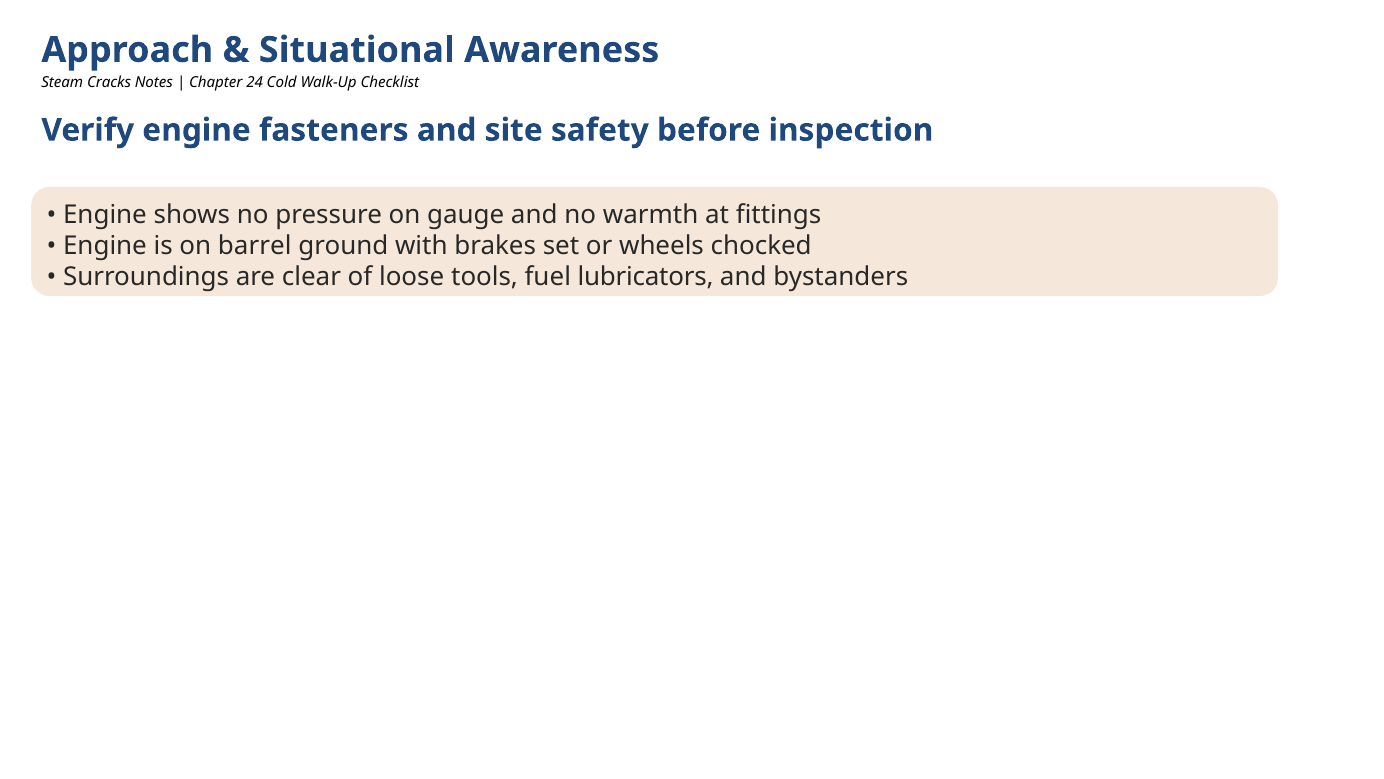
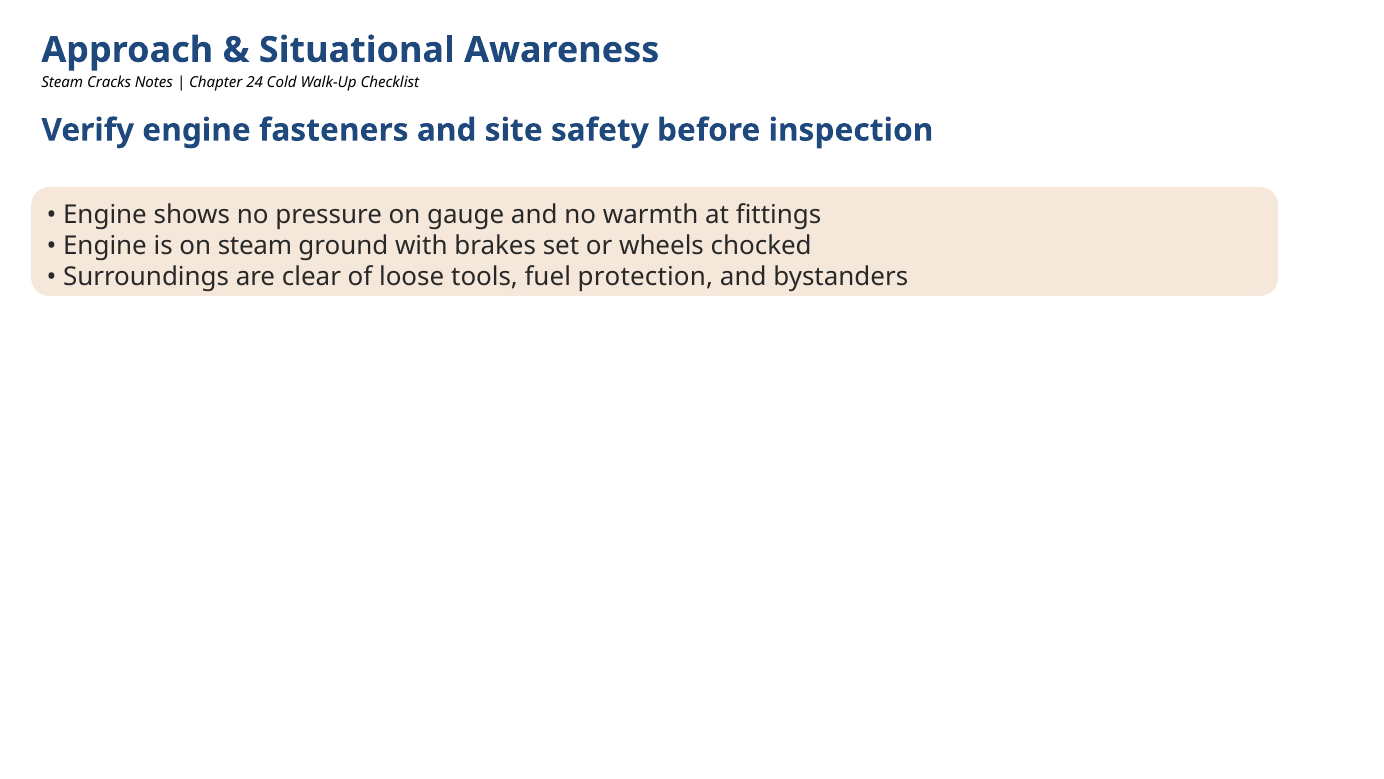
on barrel: barrel -> steam
lubricators: lubricators -> protection
